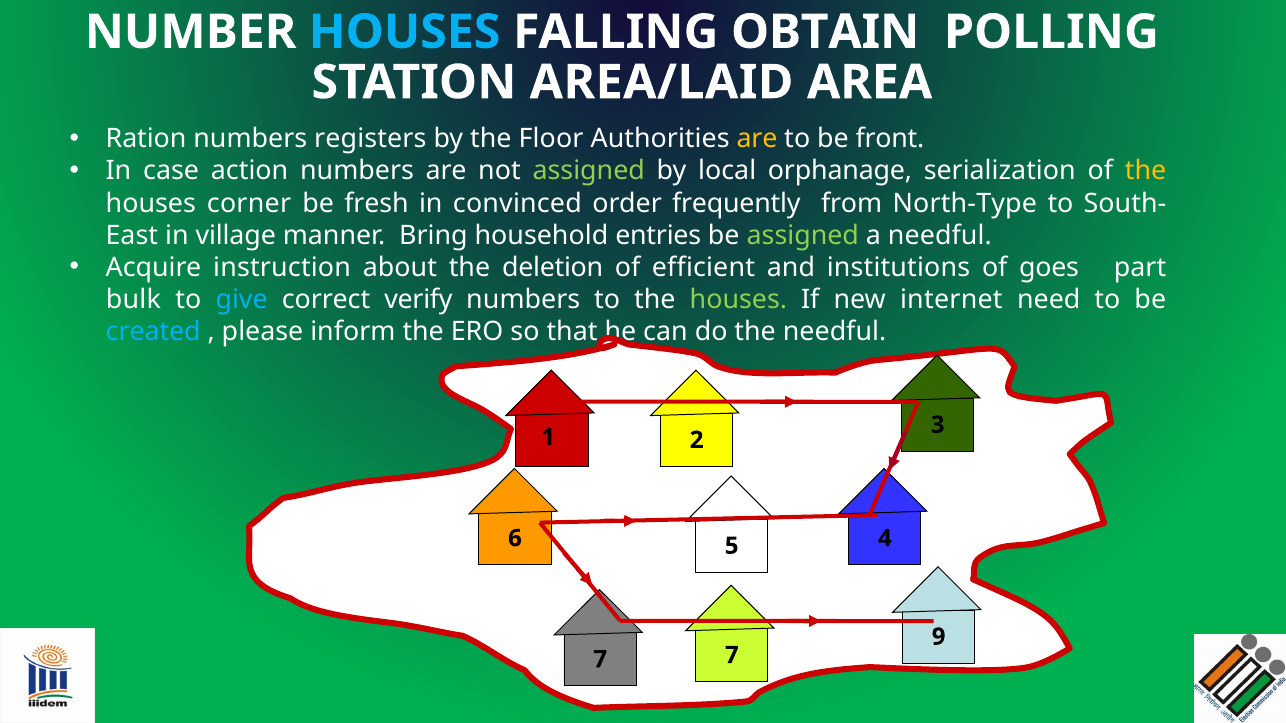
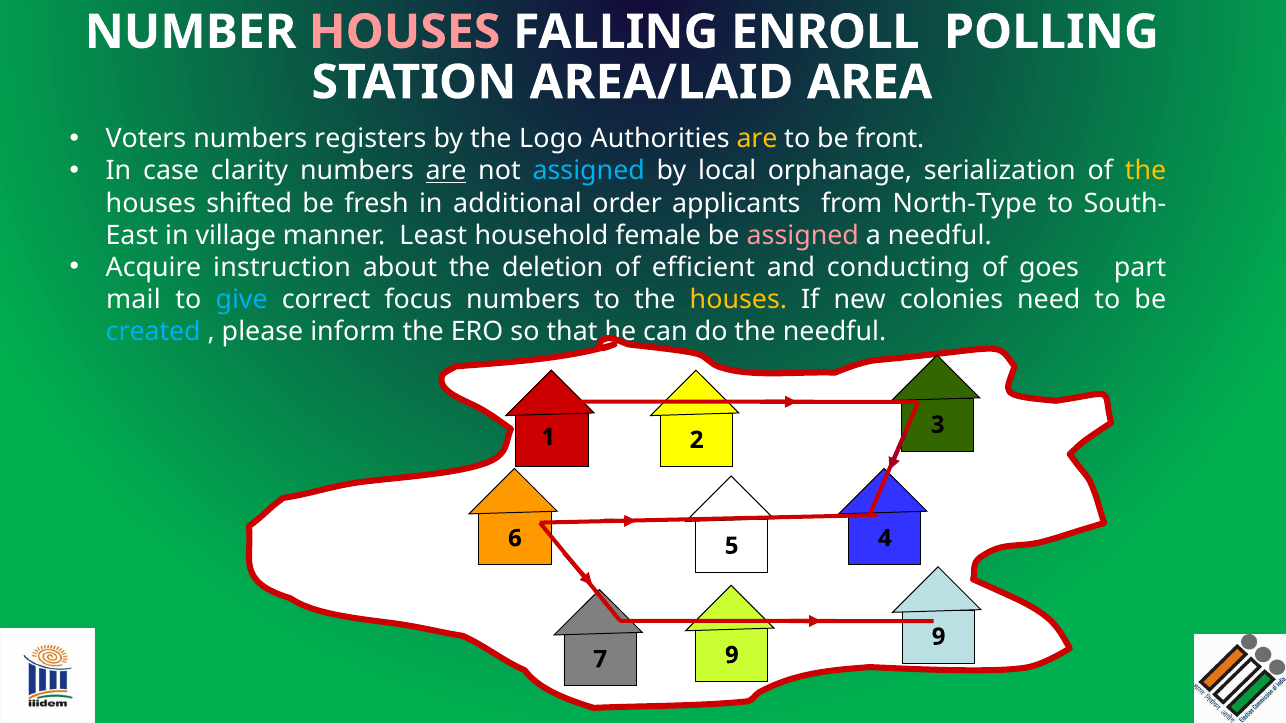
HOUSES at (405, 32) colour: light blue -> pink
OBTAIN: OBTAIN -> ENROLL
Ration: Ration -> Voters
Floor: Floor -> Logo
action: action -> clarity
are at (446, 171) underline: none -> present
assigned at (589, 171) colour: light green -> light blue
corner: corner -> shifted
convinced: convinced -> additional
frequently: frequently -> applicants
Bring: Bring -> Least
entries: entries -> female
assigned at (803, 235) colour: light green -> pink
institutions: institutions -> conducting
bulk: bulk -> mail
verify: verify -> focus
houses at (738, 300) colour: light green -> yellow
internet: internet -> colonies
7 7: 7 -> 9
